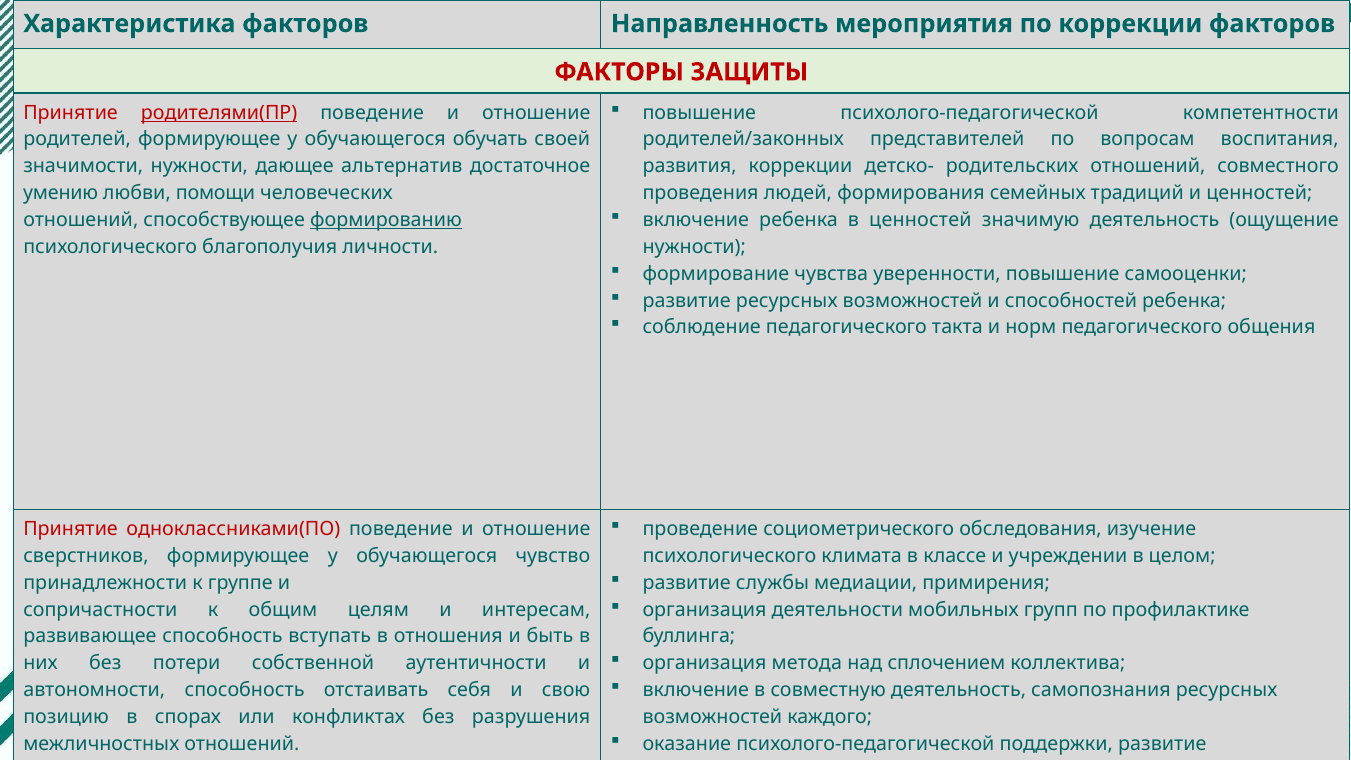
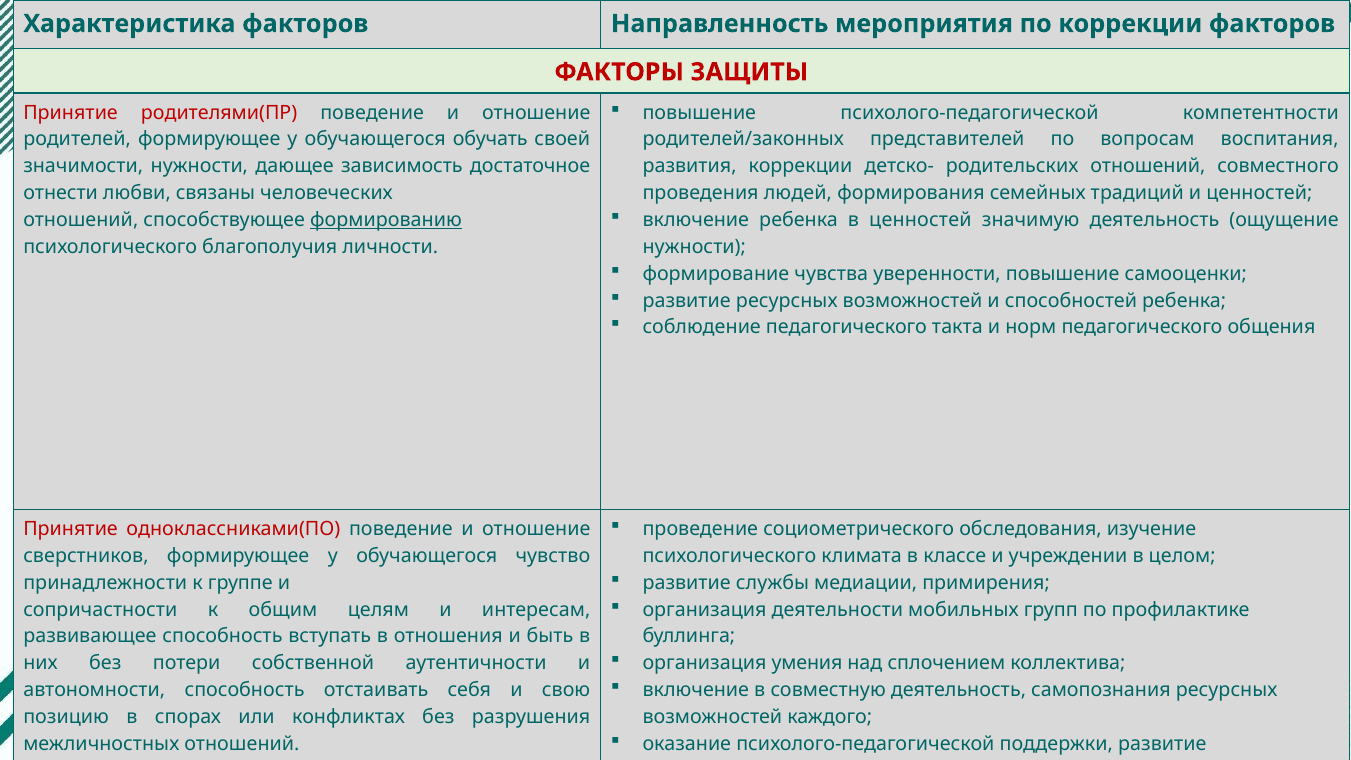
родителями(ПР underline: present -> none
альтернатив: альтернатив -> зависимость
умению: умению -> отнести
помощи: помощи -> связаны
метода: метода -> умения
